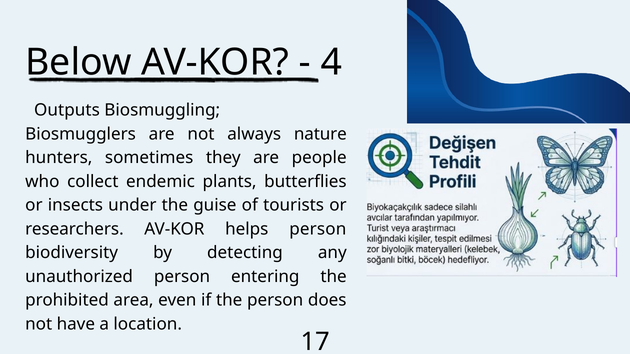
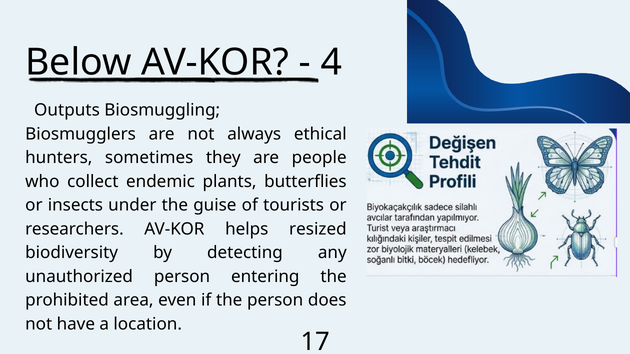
nature: nature -> ethical
helps person: person -> resized
